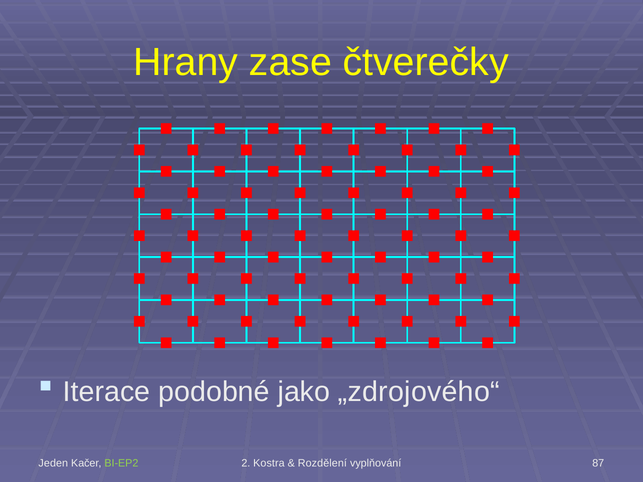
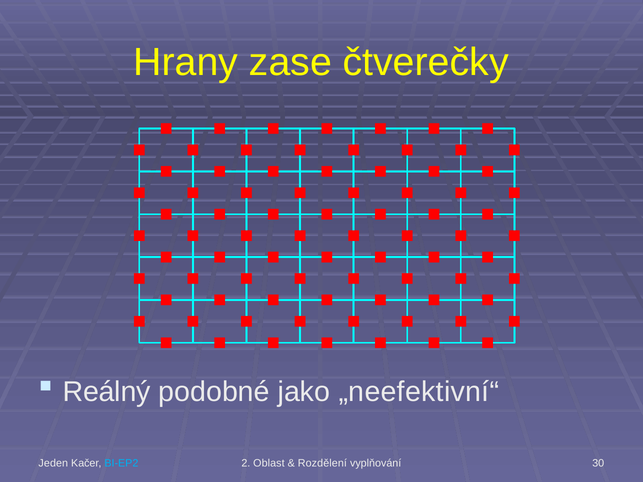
Iterace: Iterace -> Reálný
„zdrojového“: „zdrojového“ -> „neefektivní“
BI-EP2 colour: light green -> light blue
Kostra: Kostra -> Oblast
87: 87 -> 30
